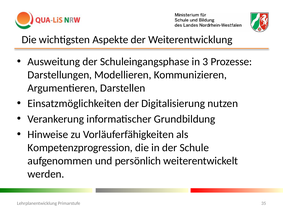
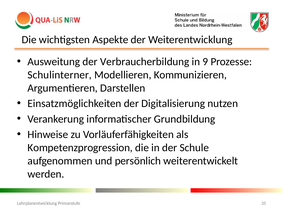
Schuleingangsphase: Schuleingangsphase -> Verbraucherbildung
3: 3 -> 9
Darstellungen: Darstellungen -> Schulinterner
